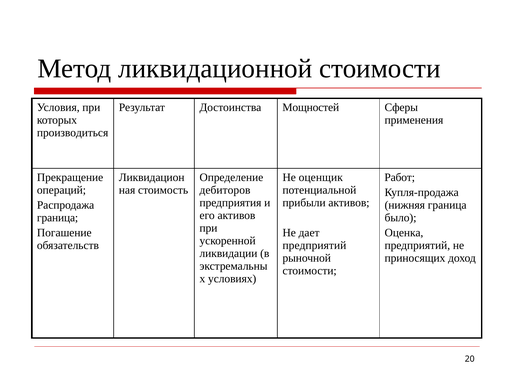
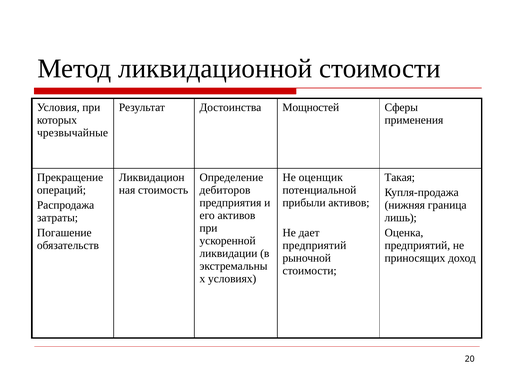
производиться: производиться -> чрезвычайные
Работ: Работ -> Такая
граница at (58, 218): граница -> затраты
было: было -> лишь
